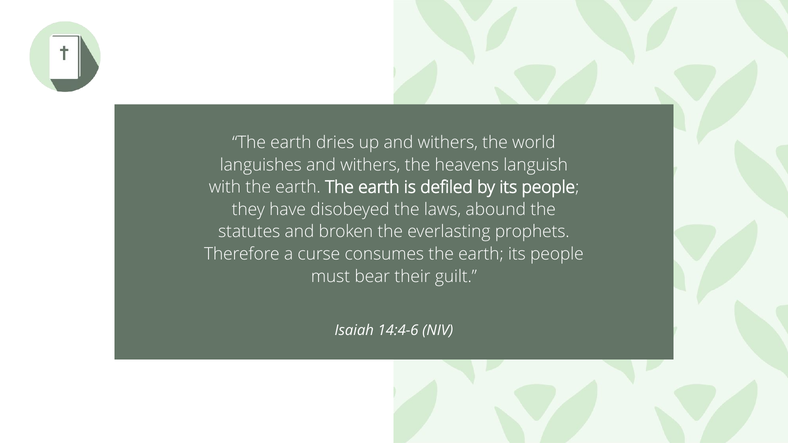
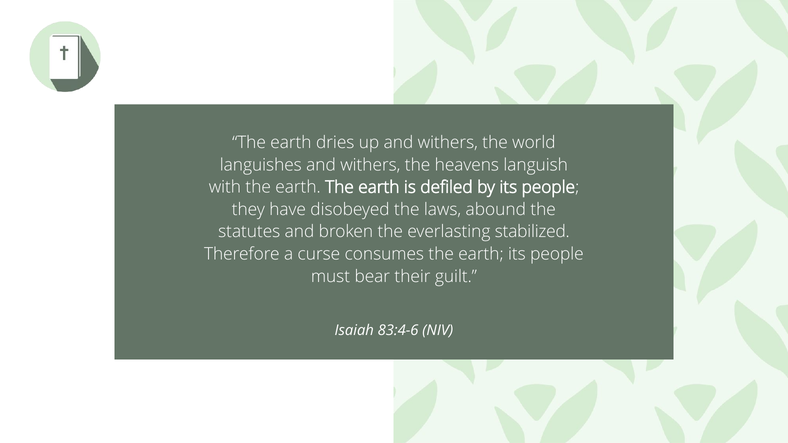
prophets: prophets -> stabilized
14:4-6: 14:4-6 -> 83:4-6
